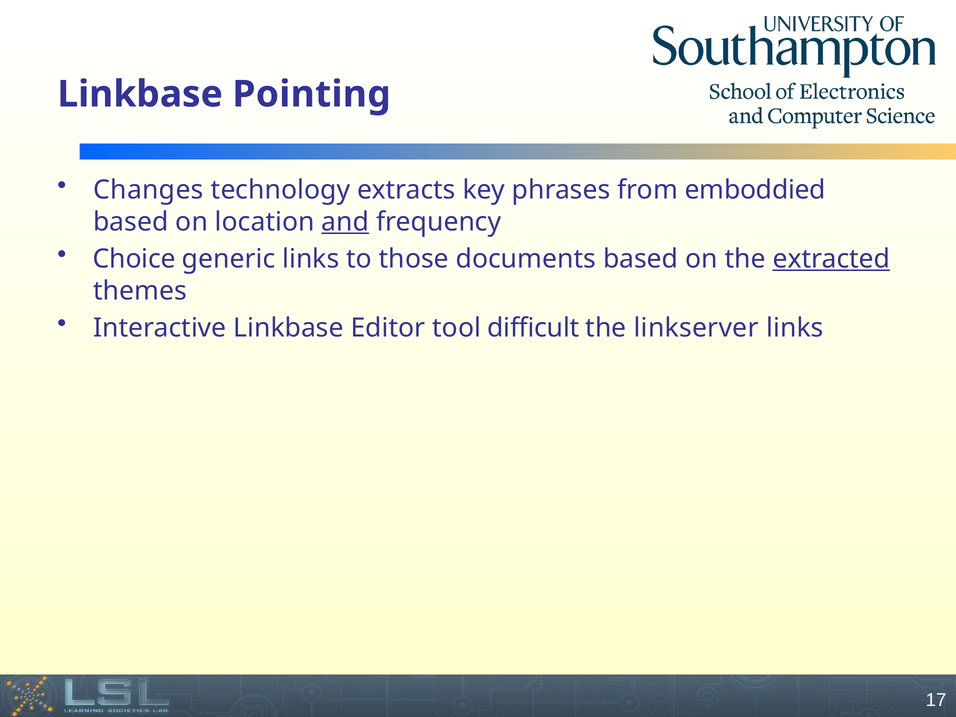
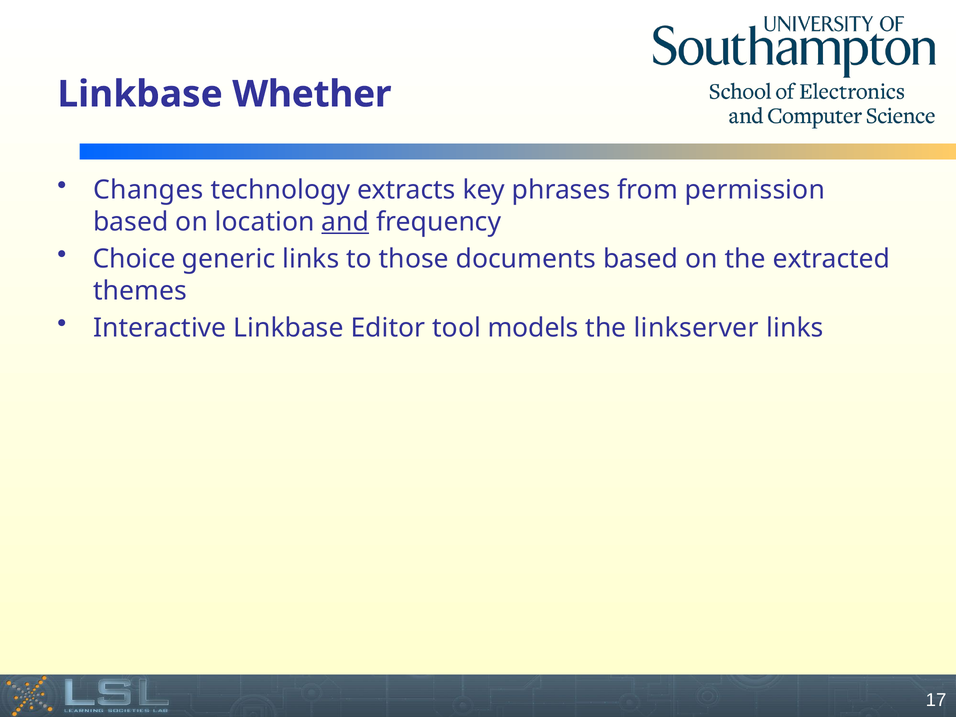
Pointing: Pointing -> Whether
emboddied: emboddied -> permission
extracted underline: present -> none
difficult: difficult -> models
